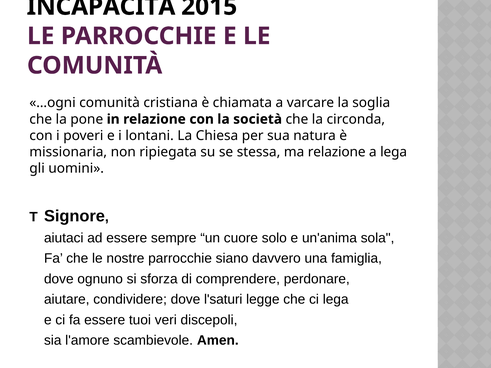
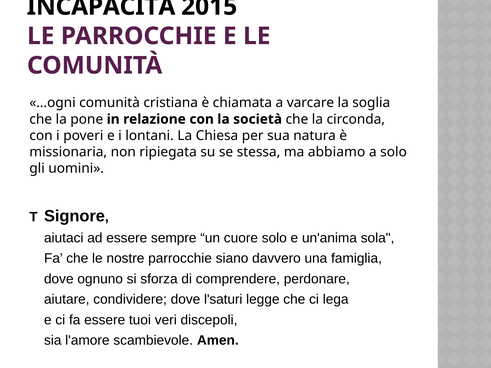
ma relazione: relazione -> abbiamo
a lega: lega -> solo
